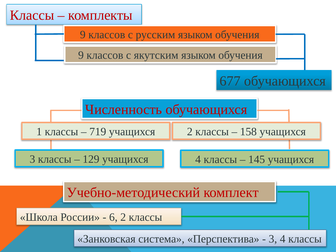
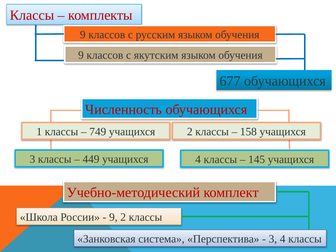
719: 719 -> 749
129: 129 -> 449
6 at (113, 217): 6 -> 9
